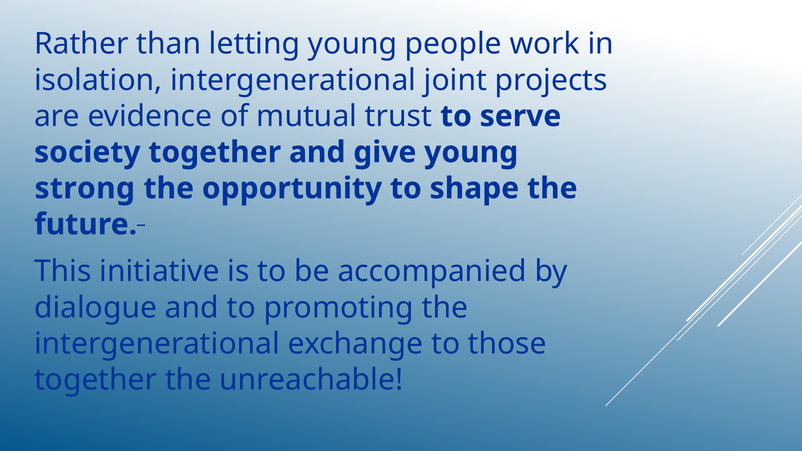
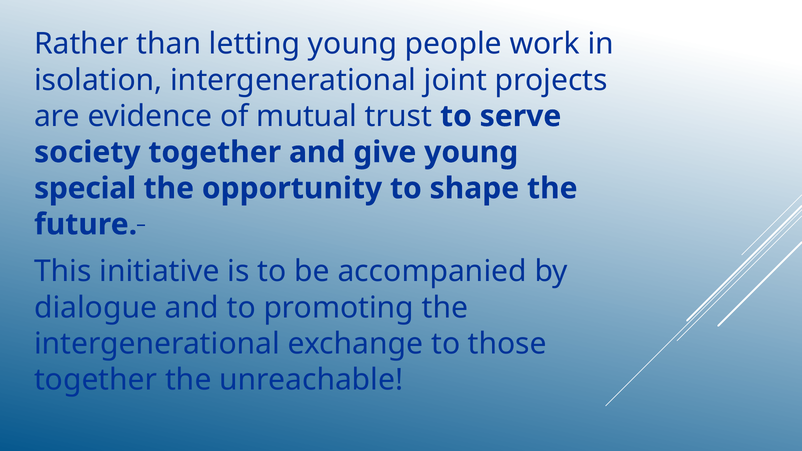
strong: strong -> special
